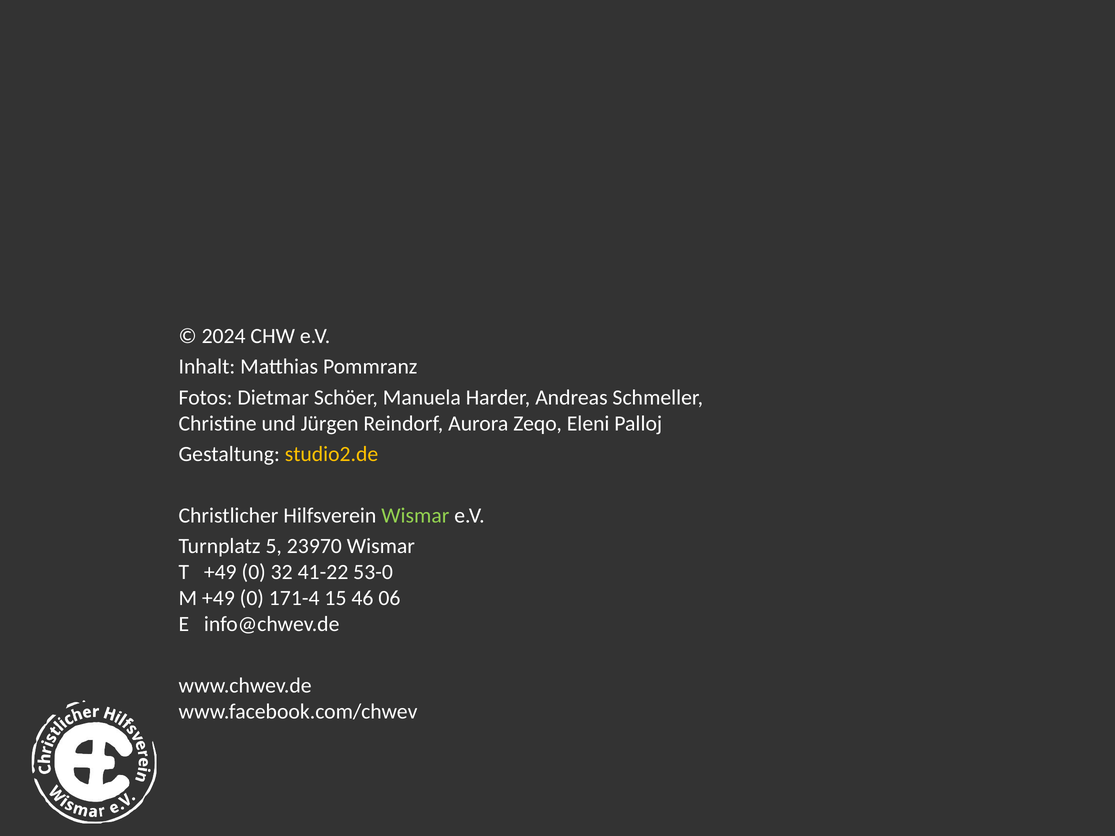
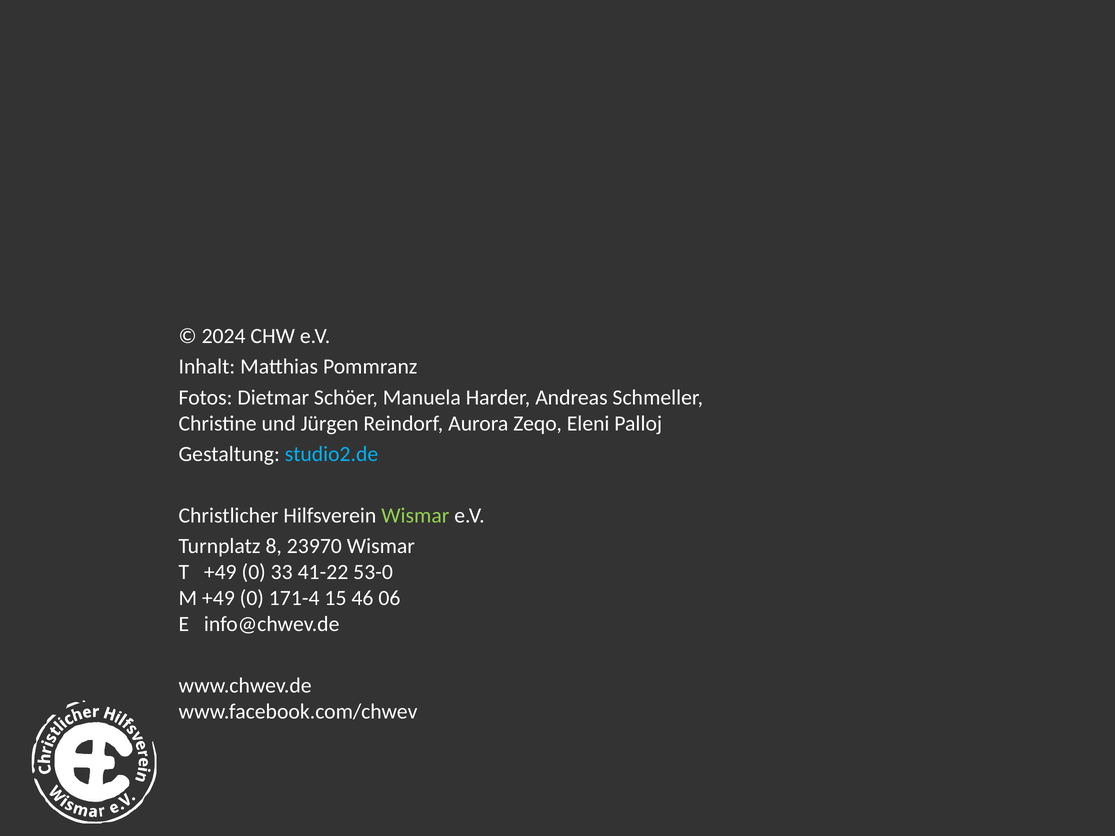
studio2.de colour: yellow -> light blue
5: 5 -> 8
32: 32 -> 33
